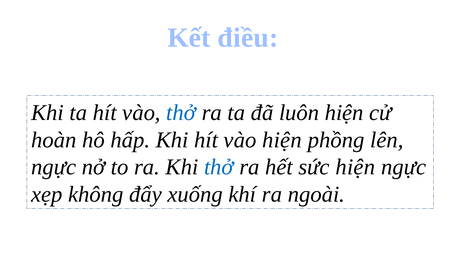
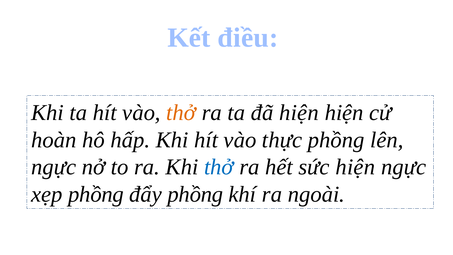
thở at (181, 113) colour: blue -> orange
đã luôn: luôn -> hiện
vào hiện: hiện -> thực
xẹp không: không -> phồng
đẩy xuống: xuống -> phồng
